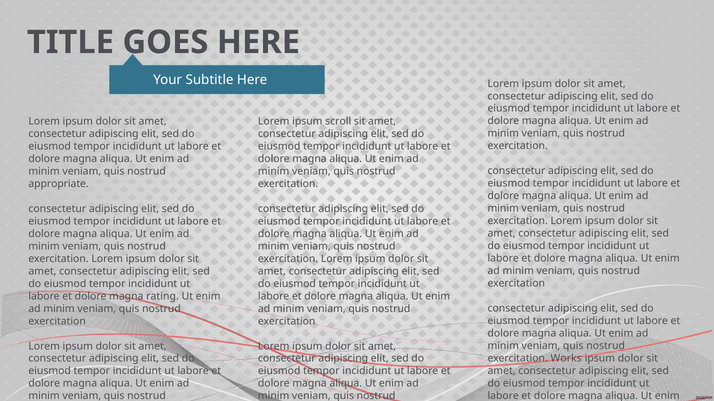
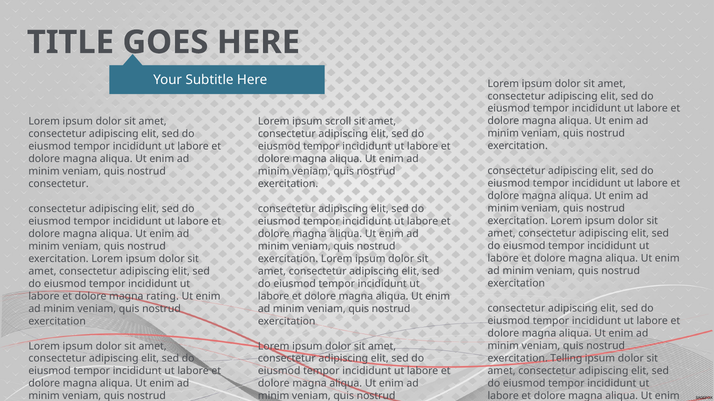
appropriate at (59, 184): appropriate -> consectetur
Works: Works -> Telling
